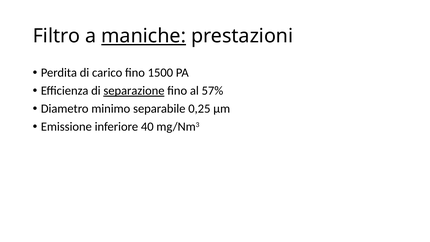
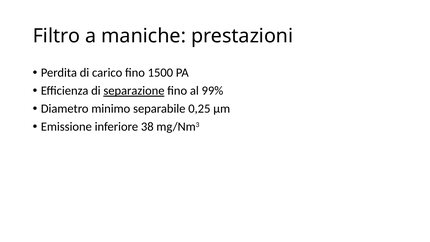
maniche underline: present -> none
57%: 57% -> 99%
40: 40 -> 38
